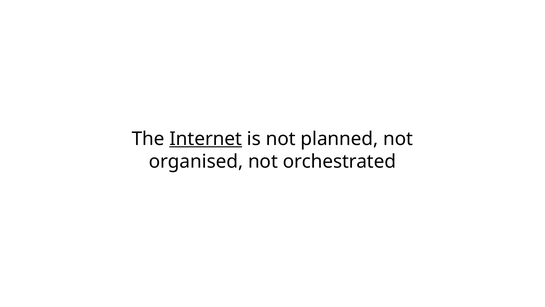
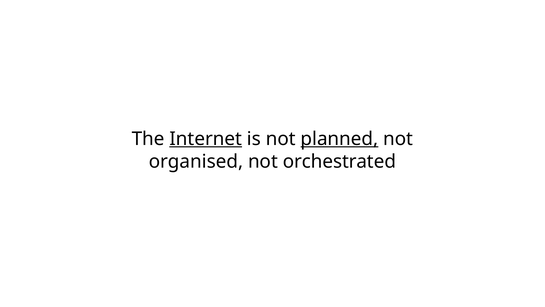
planned underline: none -> present
